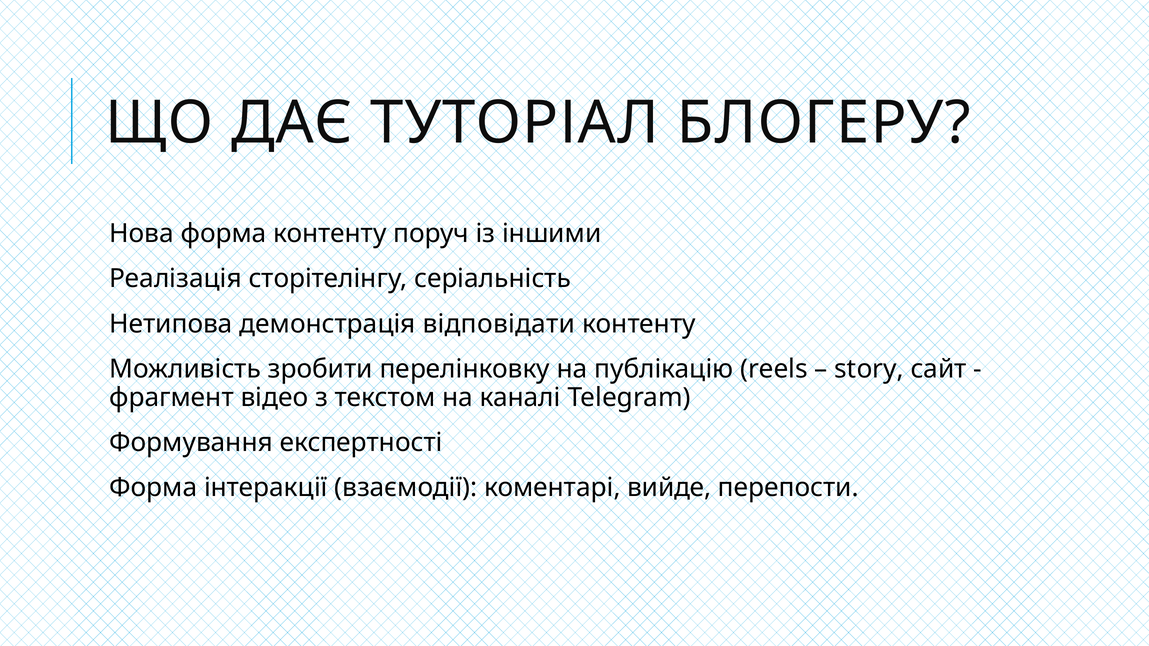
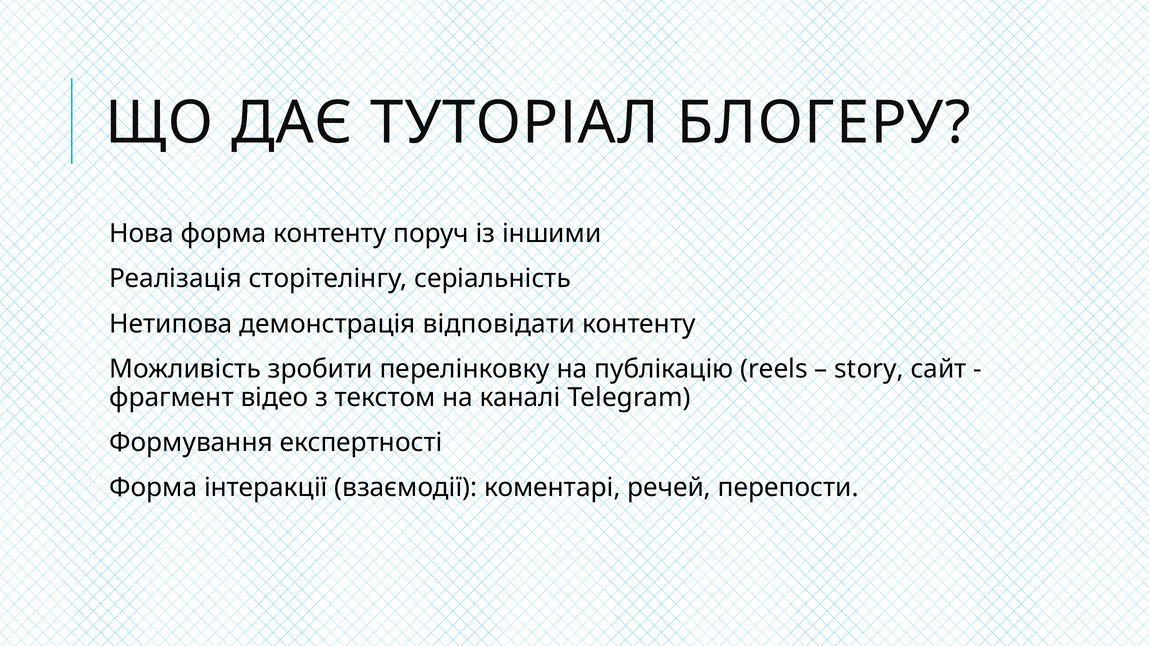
вийде: вийде -> речей
